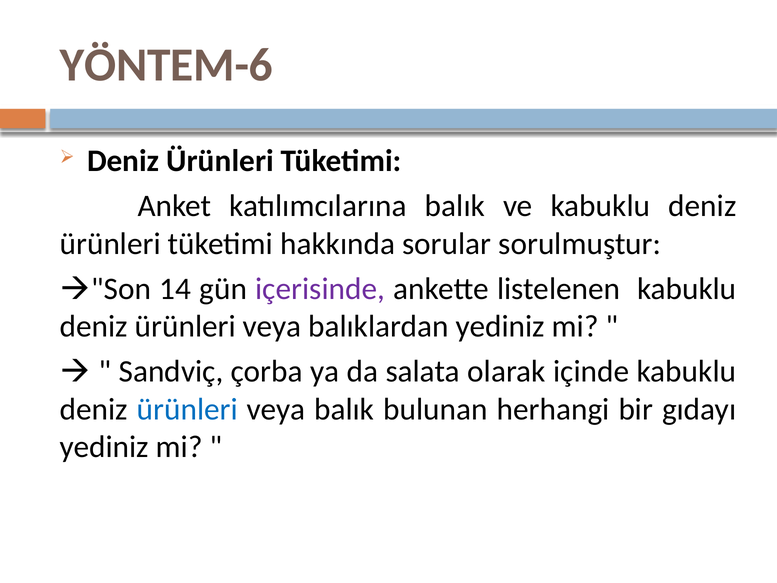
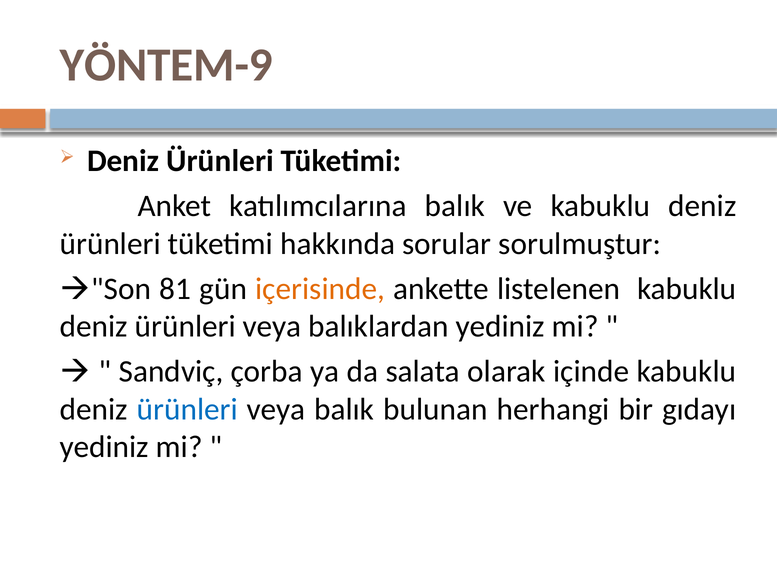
YÖNTEM-6: YÖNTEM-6 -> YÖNTEM-9
14: 14 -> 81
içerisinde colour: purple -> orange
